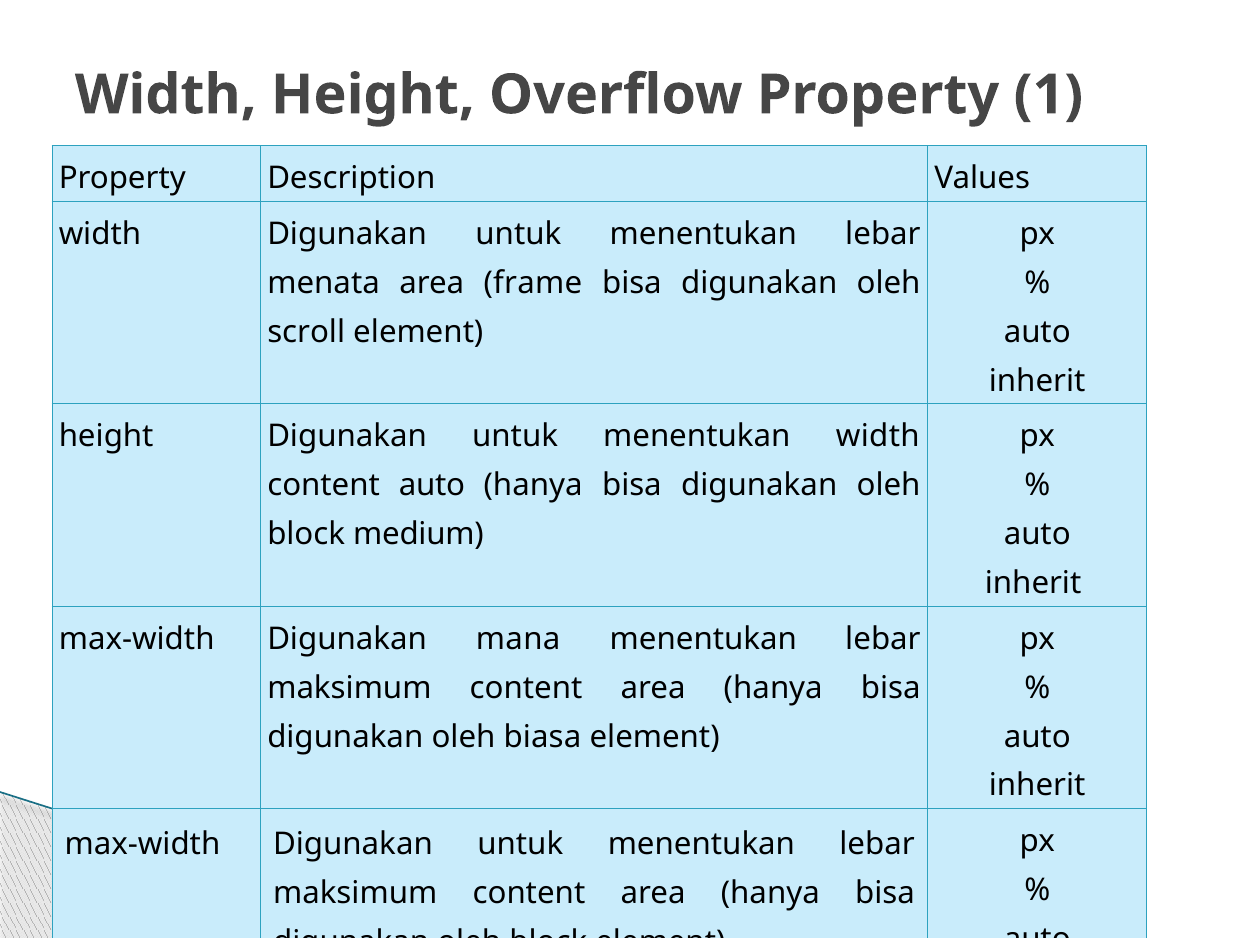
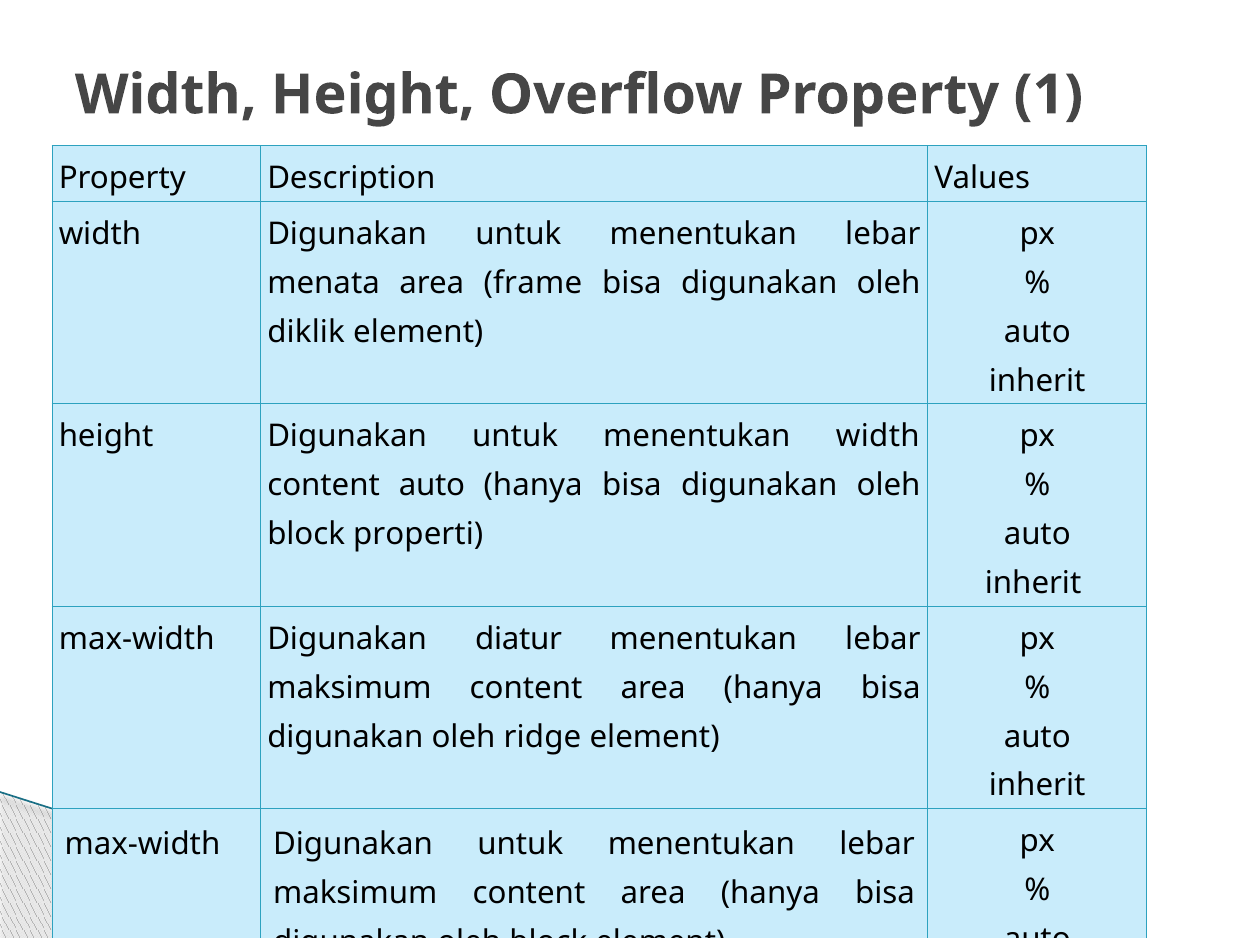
scroll: scroll -> diklik
medium: medium -> properti
mana: mana -> diatur
biasa: biasa -> ridge
